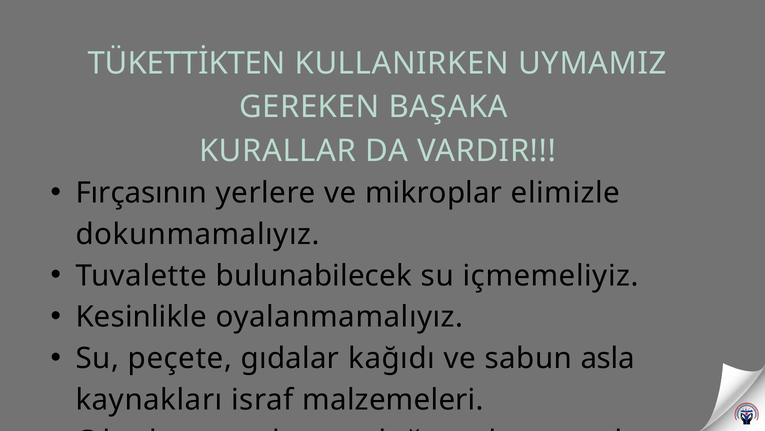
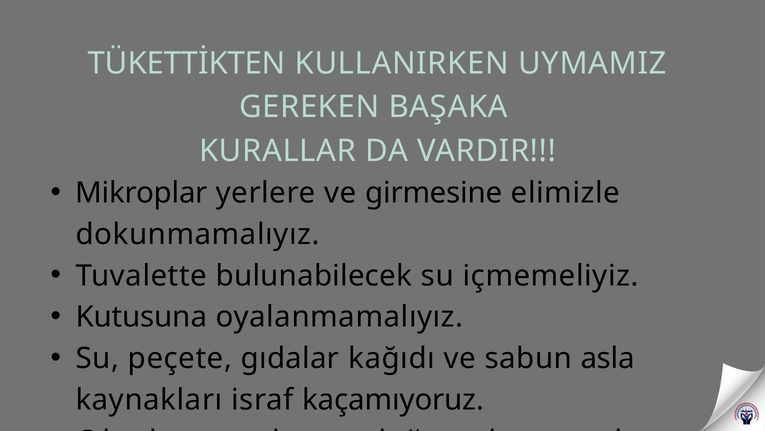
Fırçasının: Fırçasının -> Mikroplar
mikroplar: mikroplar -> girmesine
Kesinlikle: Kesinlikle -> Kutusuna
malzemeleri: malzemeleri -> kaçamıyoruz
